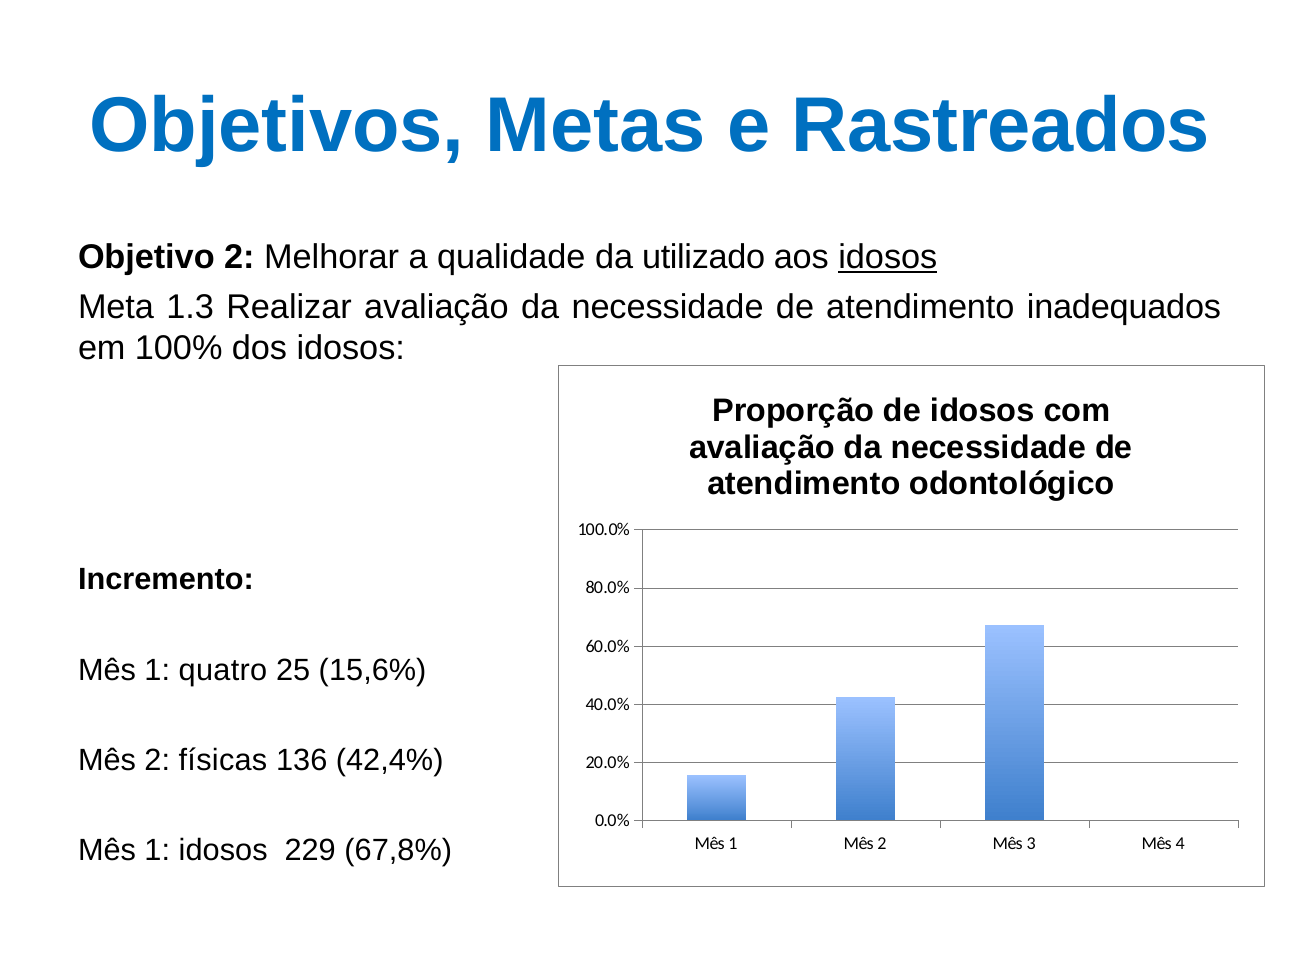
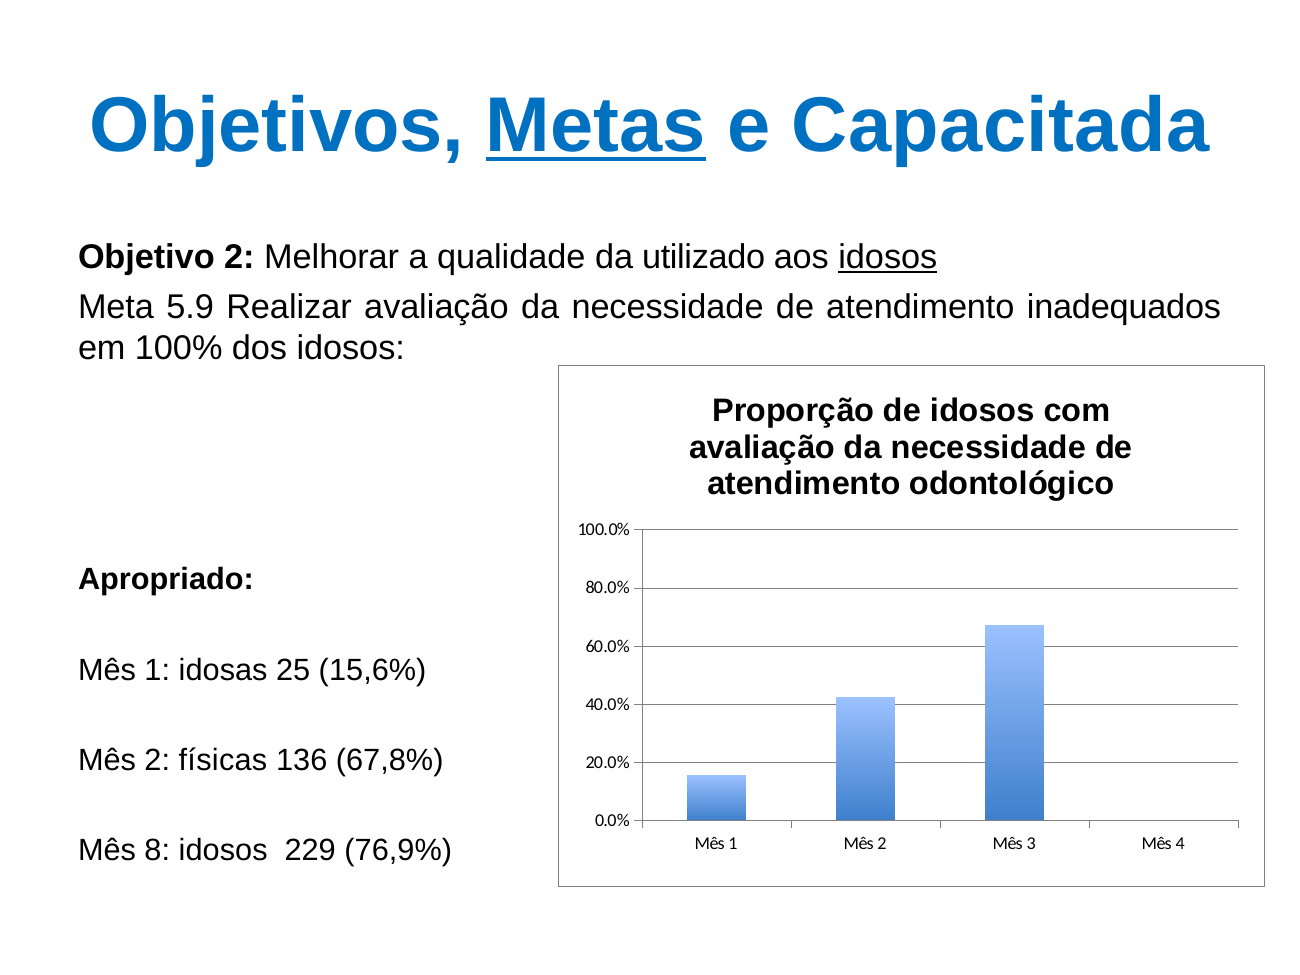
Metas underline: none -> present
Rastreados: Rastreados -> Capacitada
1.3: 1.3 -> 5.9
Incremento: Incremento -> Apropriado
quatro: quatro -> idosas
42,4%: 42,4% -> 67,8%
1 at (157, 851): 1 -> 8
67,8%: 67,8% -> 76,9%
